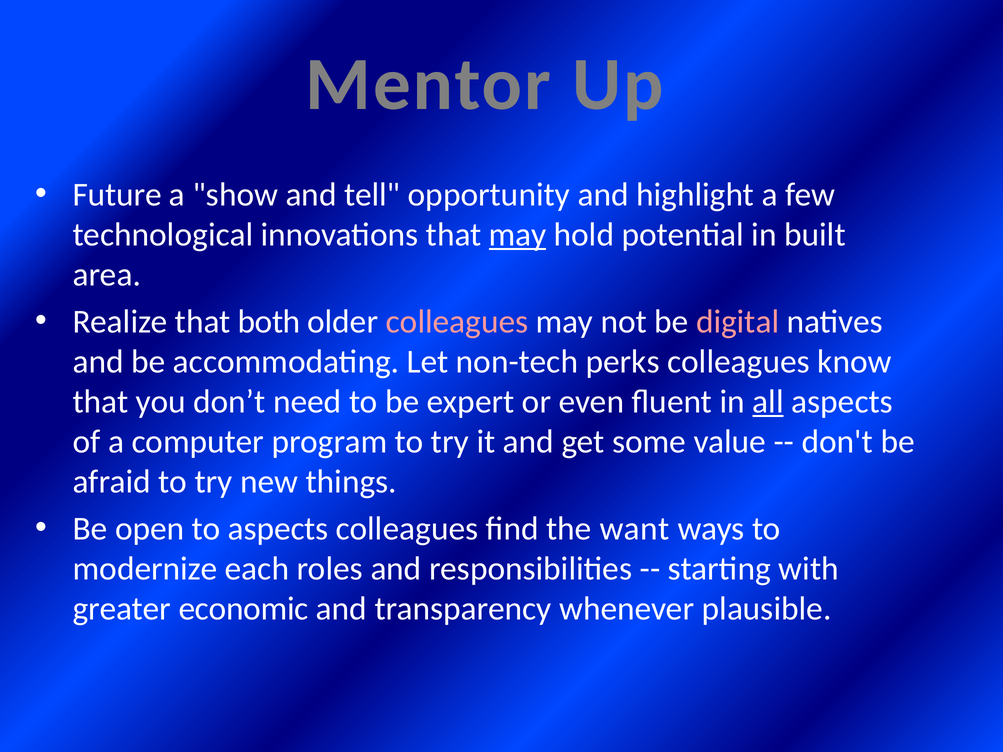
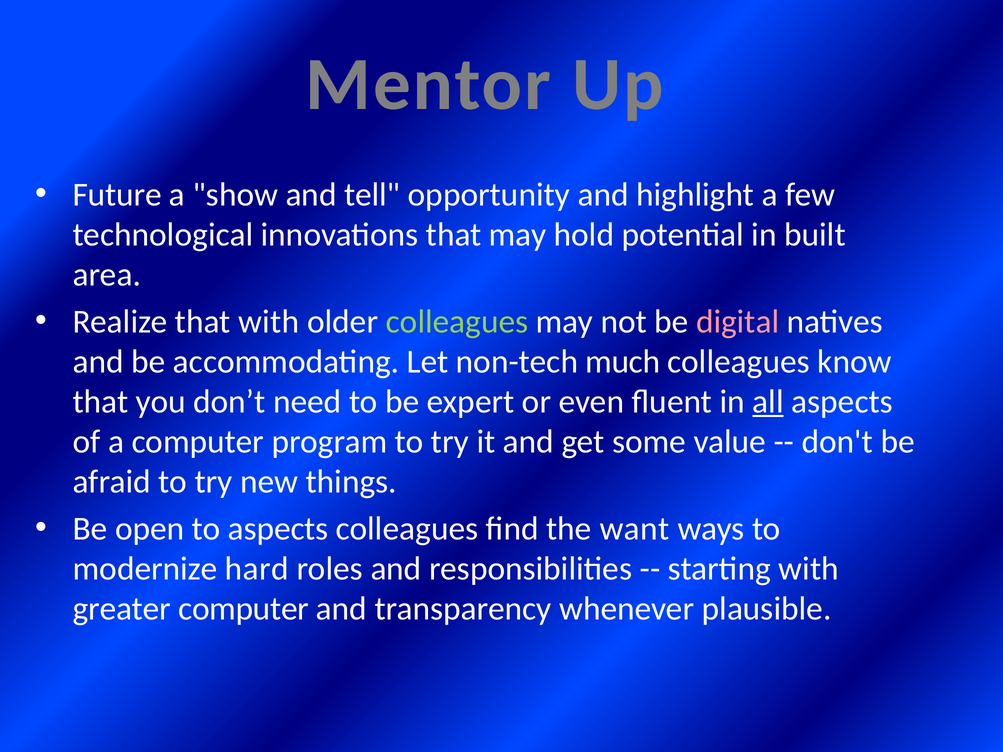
may at (518, 235) underline: present -> none
that both: both -> with
colleagues at (457, 322) colour: pink -> light green
perks: perks -> much
each: each -> hard
greater economic: economic -> computer
